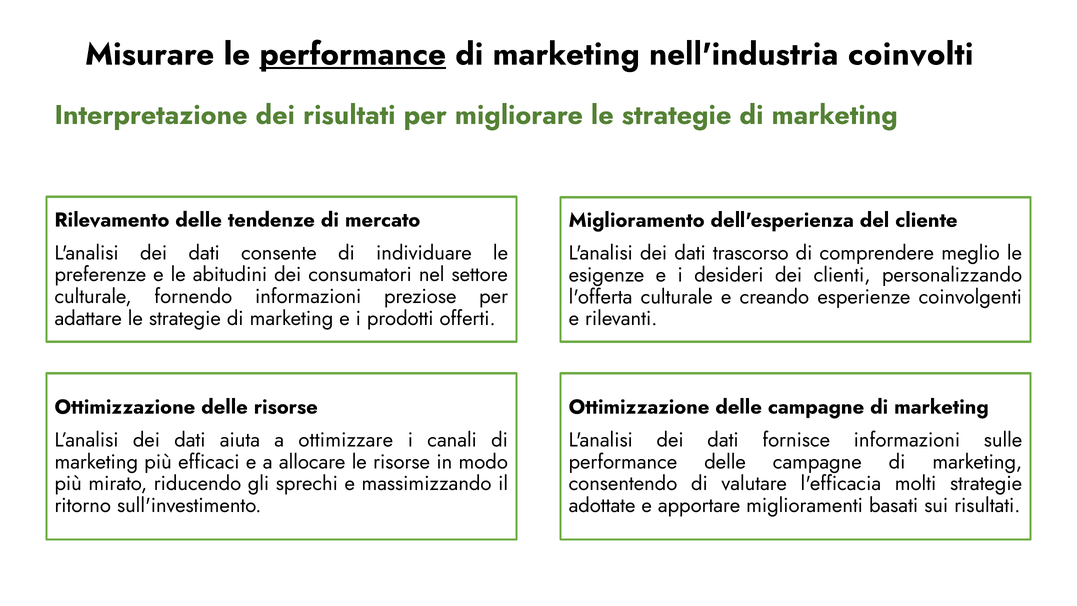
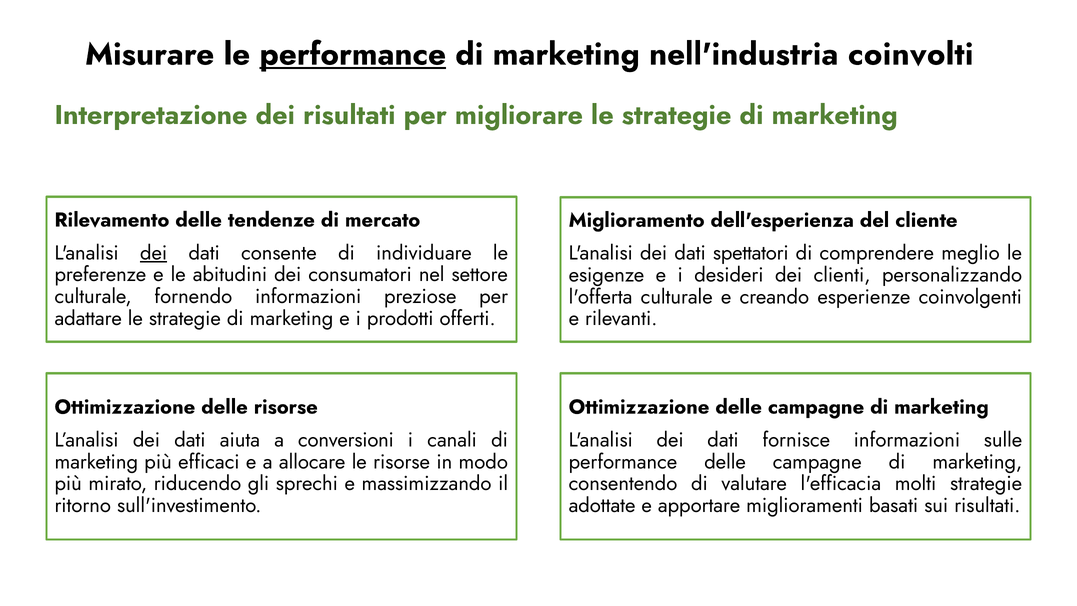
dei at (154, 253) underline: none -> present
trascorso: trascorso -> spettatori
ottimizzare: ottimizzare -> conversioni
